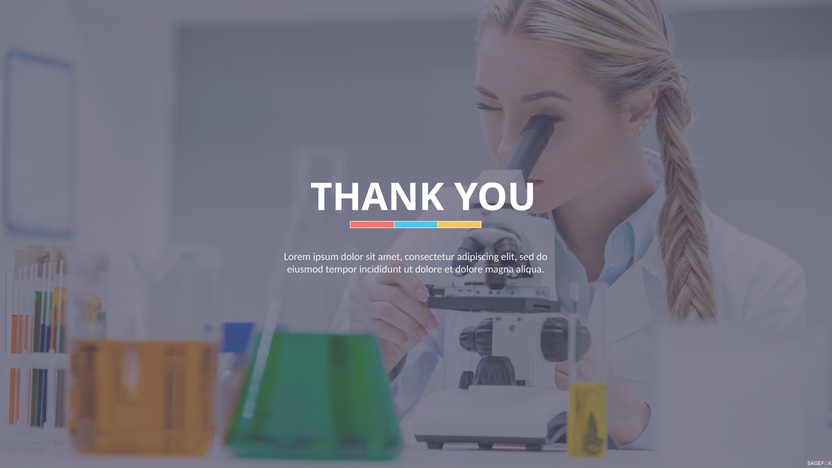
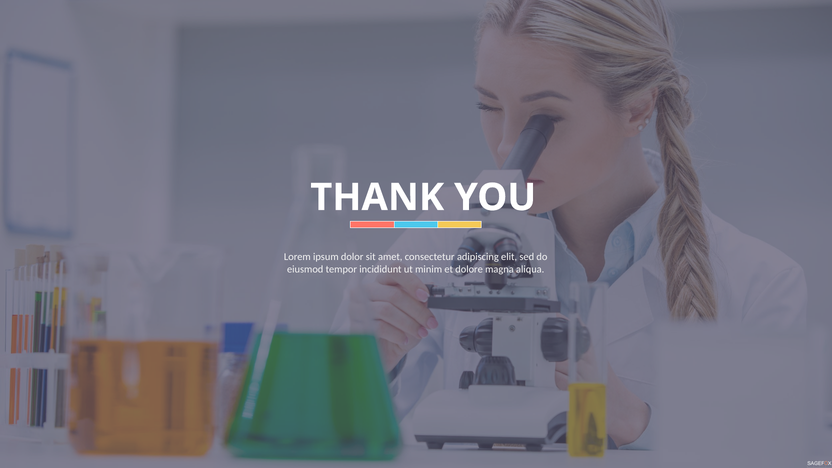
ut dolore: dolore -> minim
